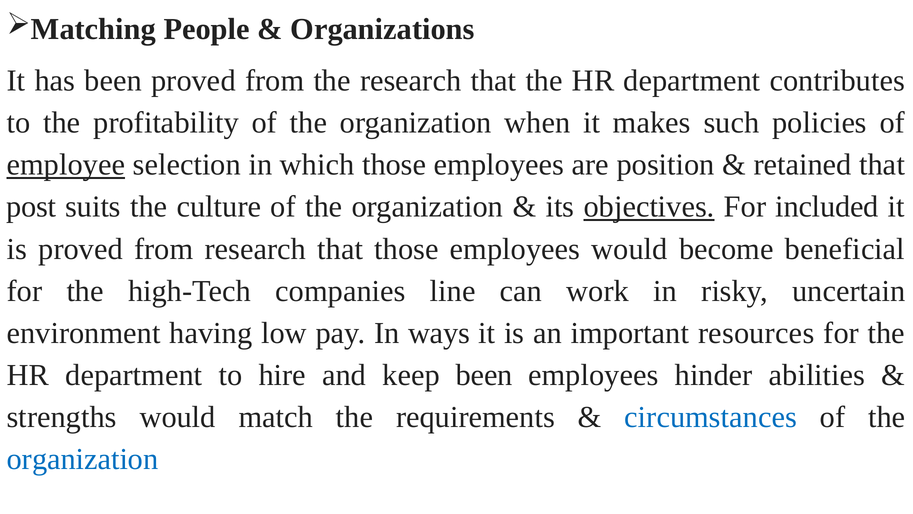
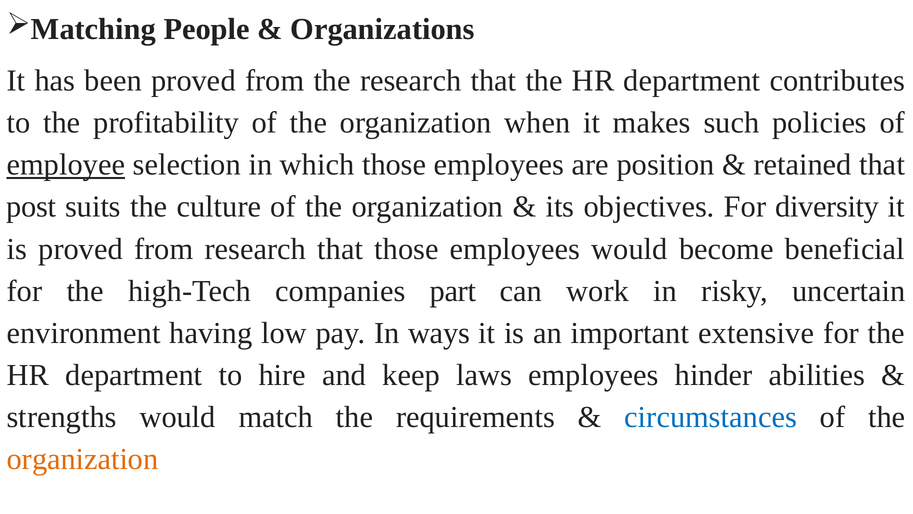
objectives underline: present -> none
included: included -> diversity
line: line -> part
resources: resources -> extensive
keep been: been -> laws
organization at (83, 459) colour: blue -> orange
